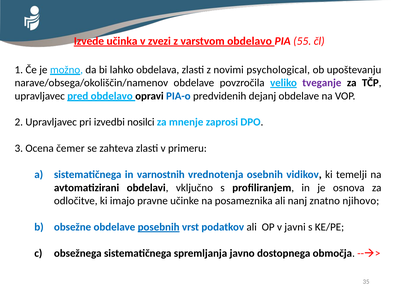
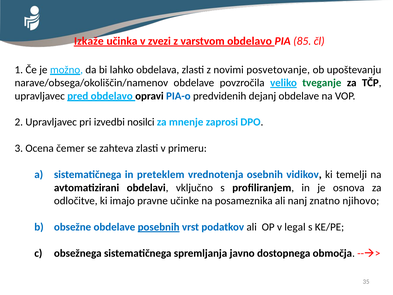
Izvede: Izvede -> Izkaže
55: 55 -> 85
psychological: psychological -> posvetovanje
tveganje colour: purple -> green
varnostnih: varnostnih -> preteklem
javni: javni -> legal
